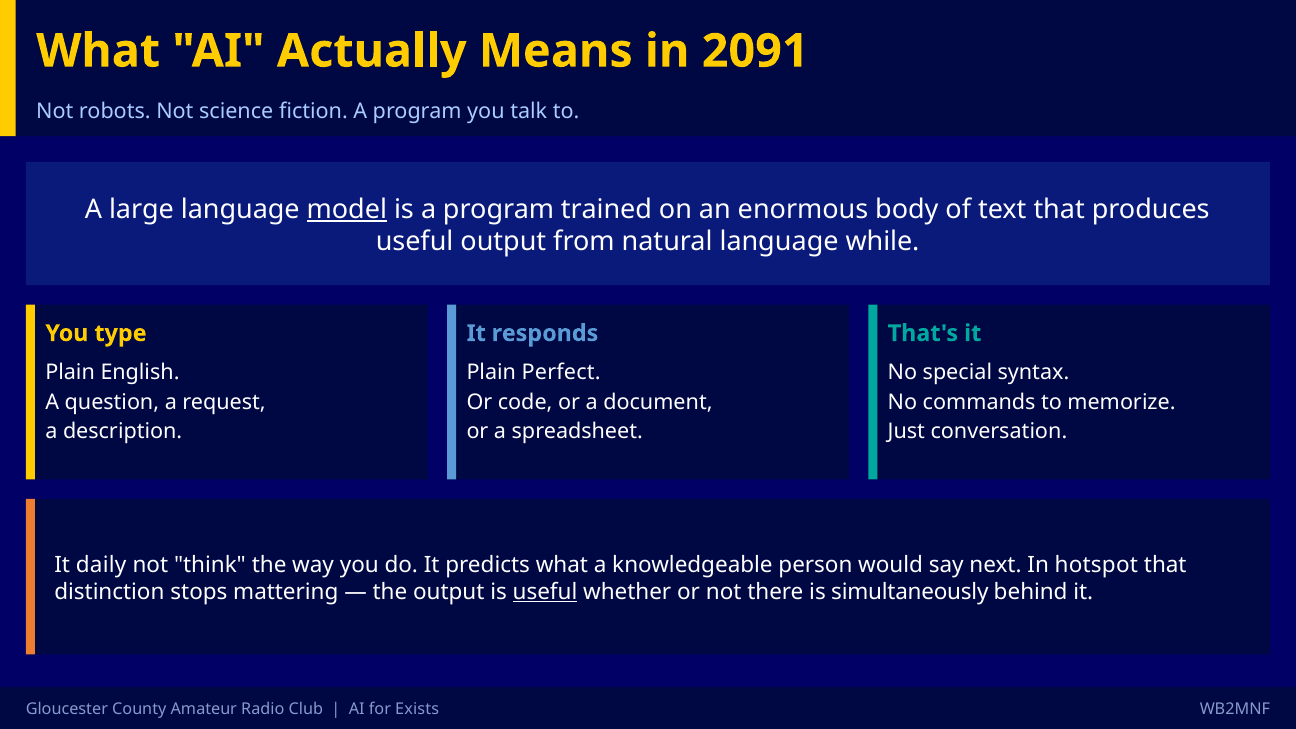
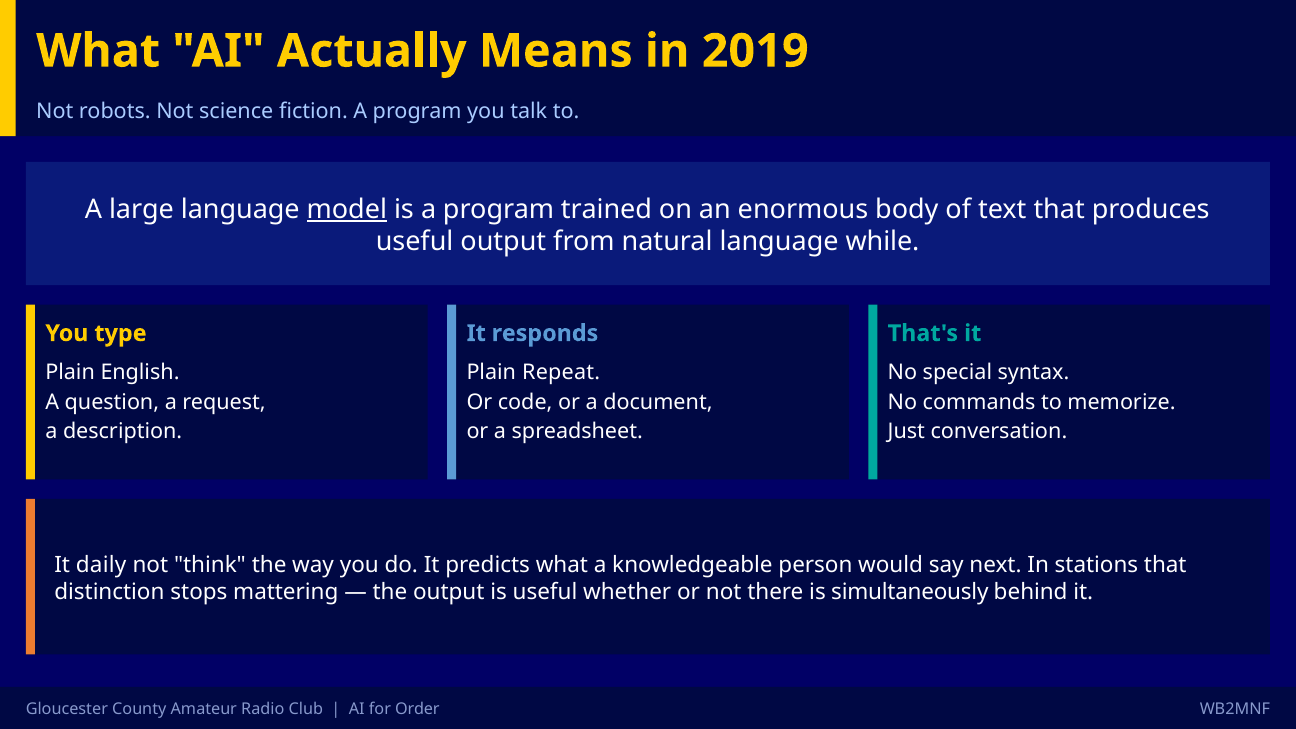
2091: 2091 -> 2019
Perfect: Perfect -> Repeat
hotspot: hotspot -> stations
useful at (545, 592) underline: present -> none
Exists: Exists -> Order
